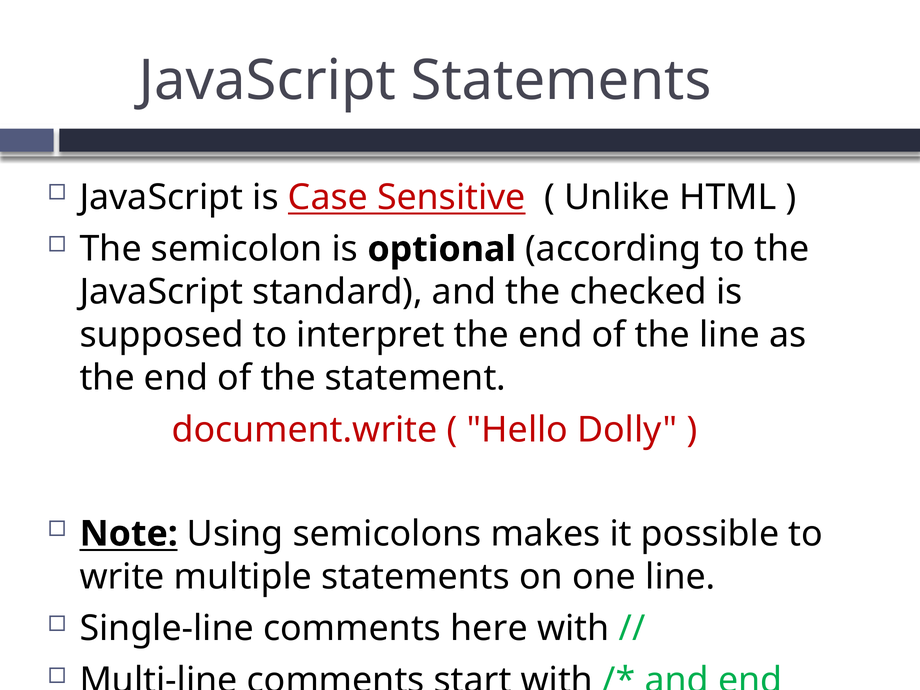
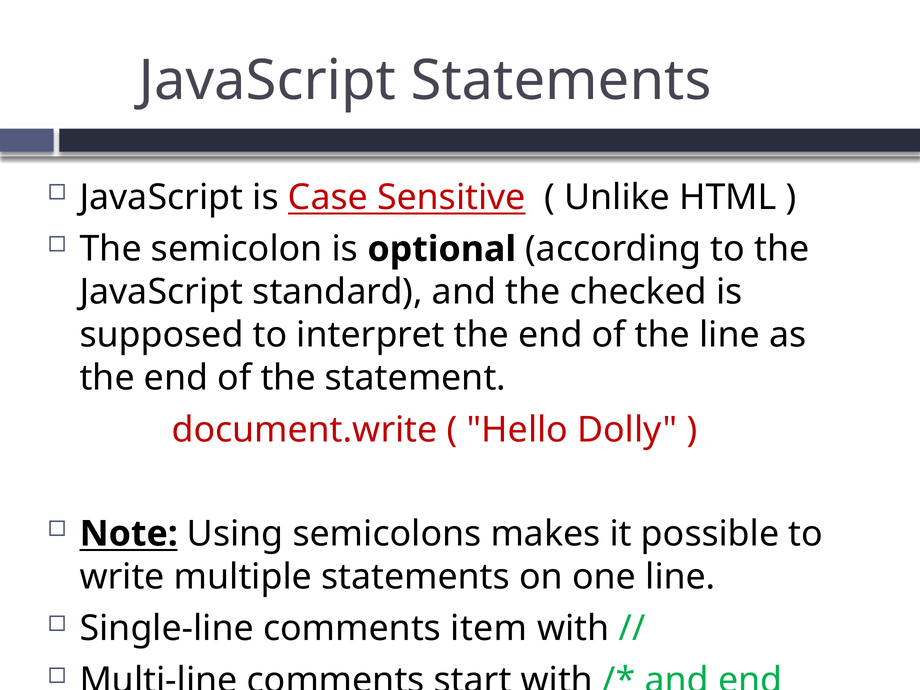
here: here -> item
